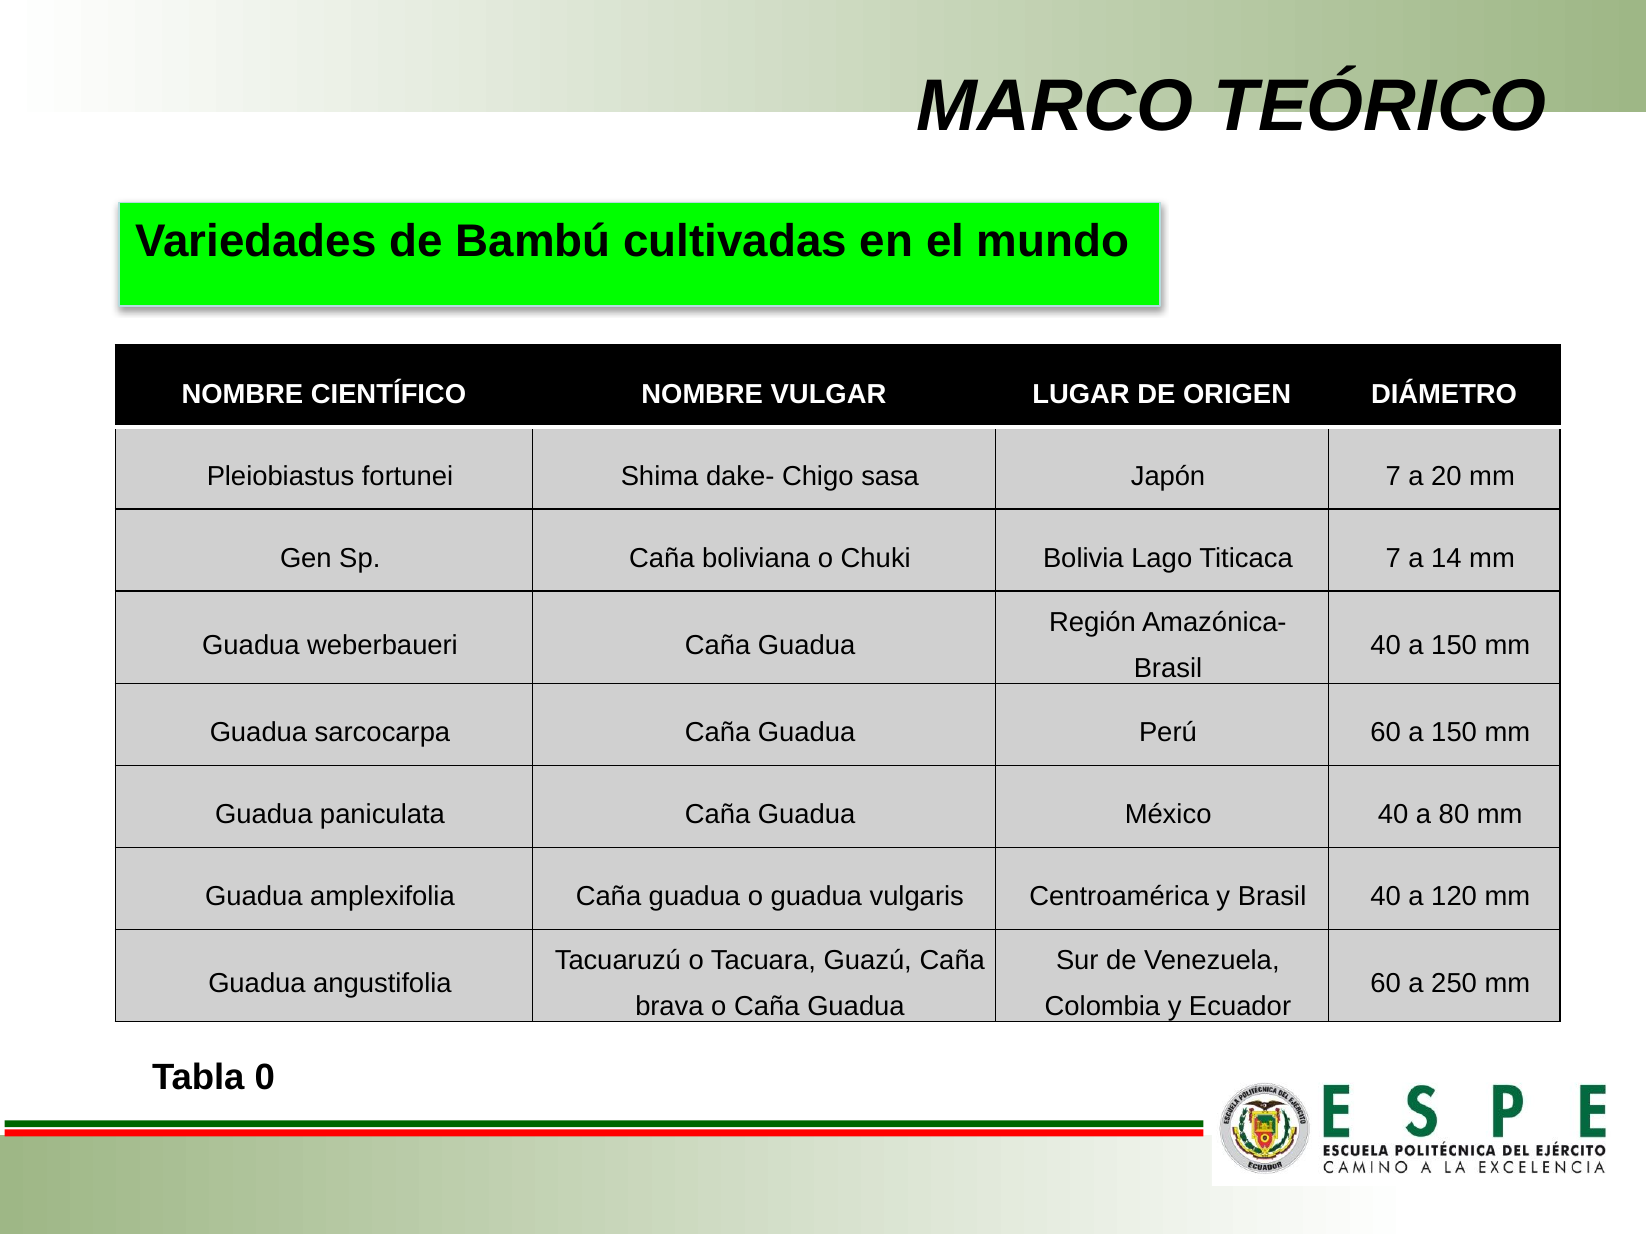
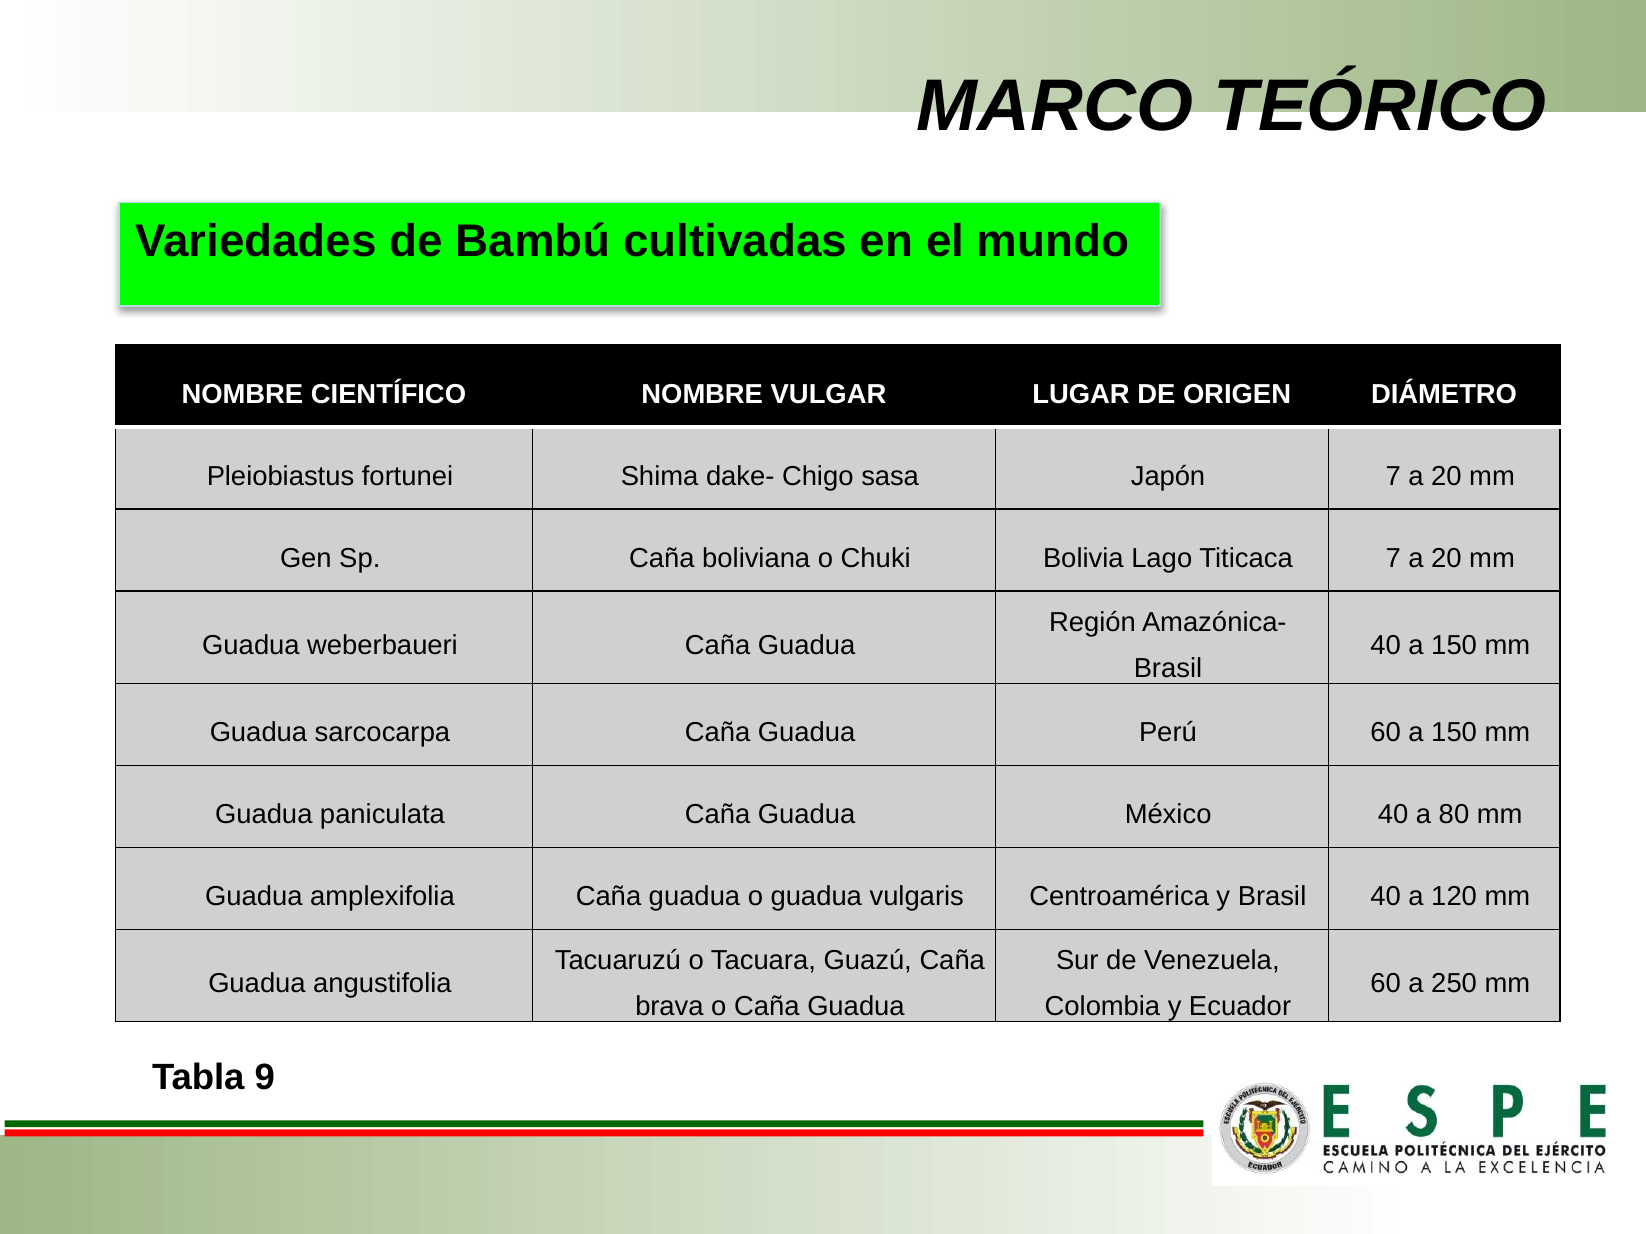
Titicaca 7 a 14: 14 -> 20
0: 0 -> 9
